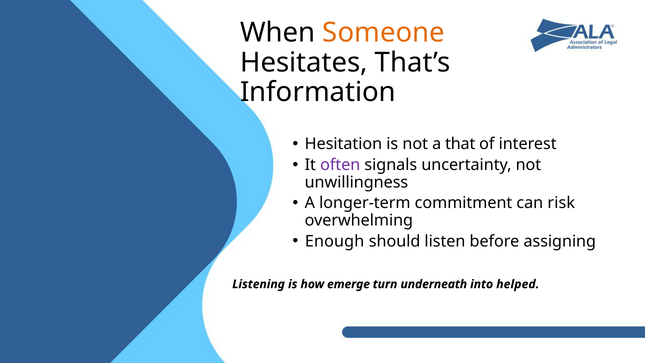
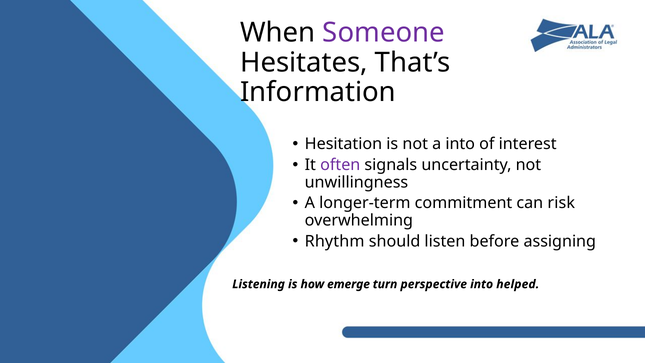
Someone colour: orange -> purple
a that: that -> into
Enough: Enough -> Rhythm
underneath: underneath -> perspective
